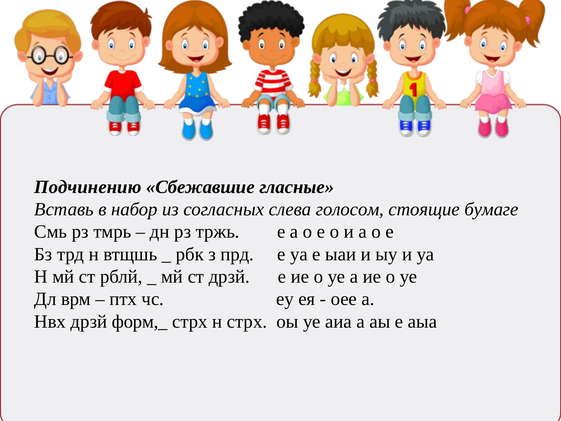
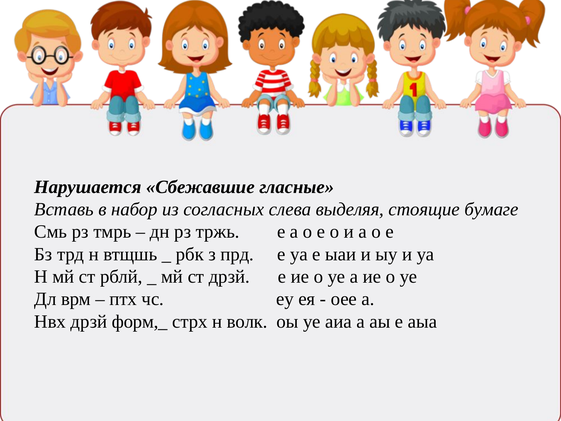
Подчинению: Подчинению -> Нарушается
голосом: голосом -> выделяя
н стрх: стрх -> волк
